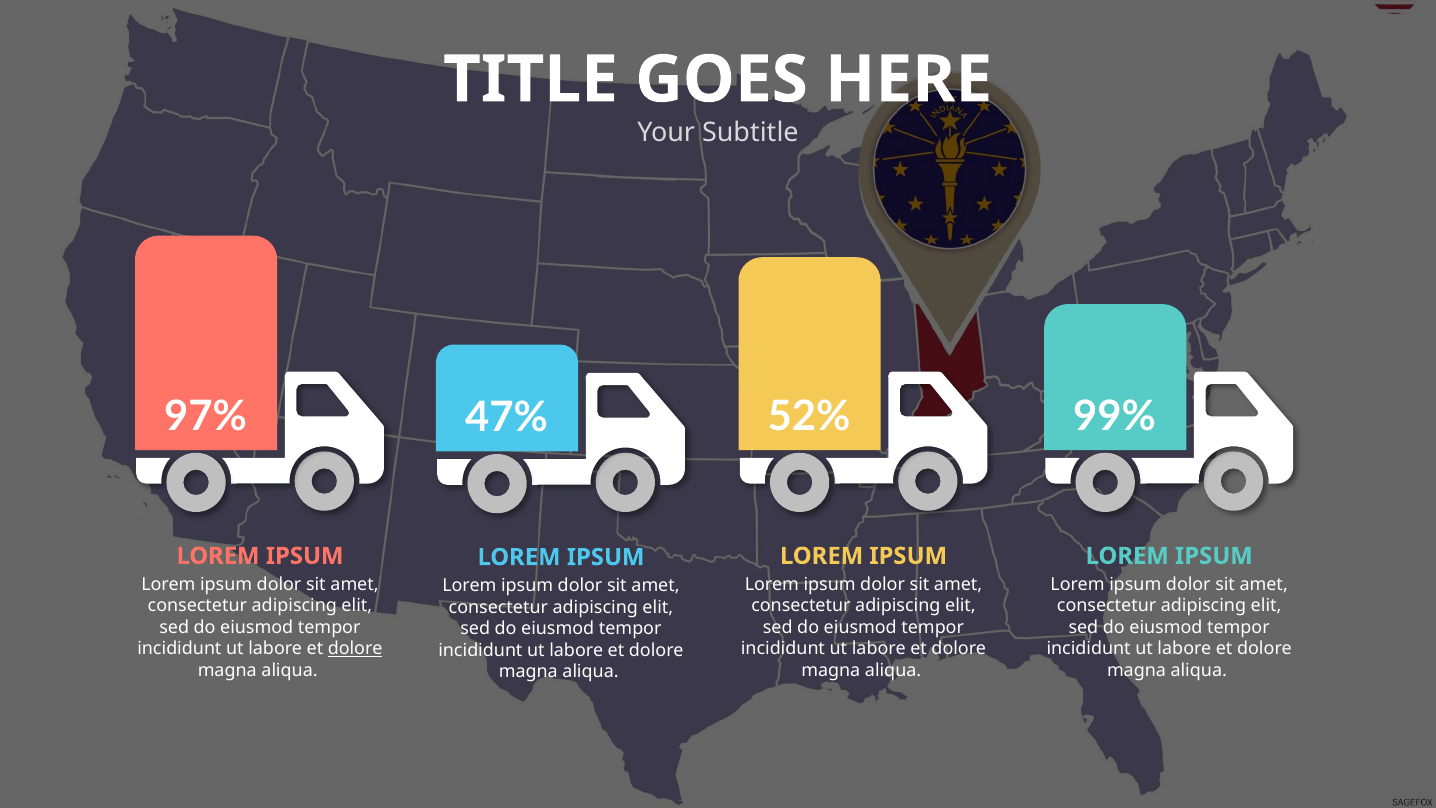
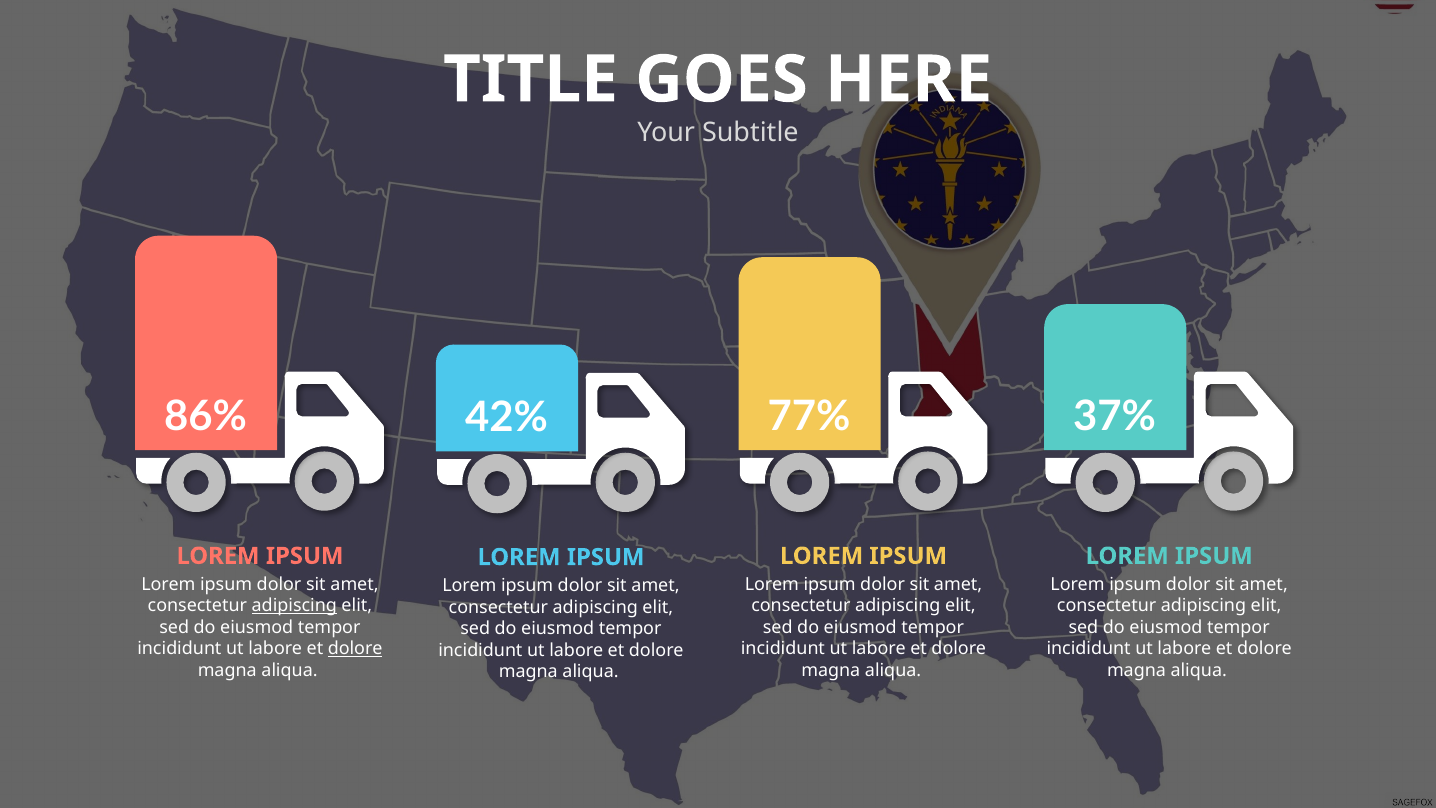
97%: 97% -> 86%
52%: 52% -> 77%
99%: 99% -> 37%
47%: 47% -> 42%
adipiscing at (294, 606) underline: none -> present
